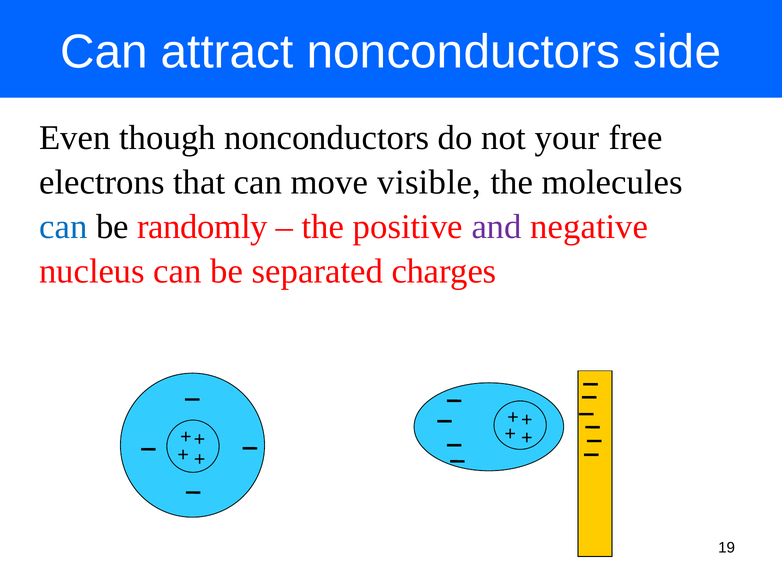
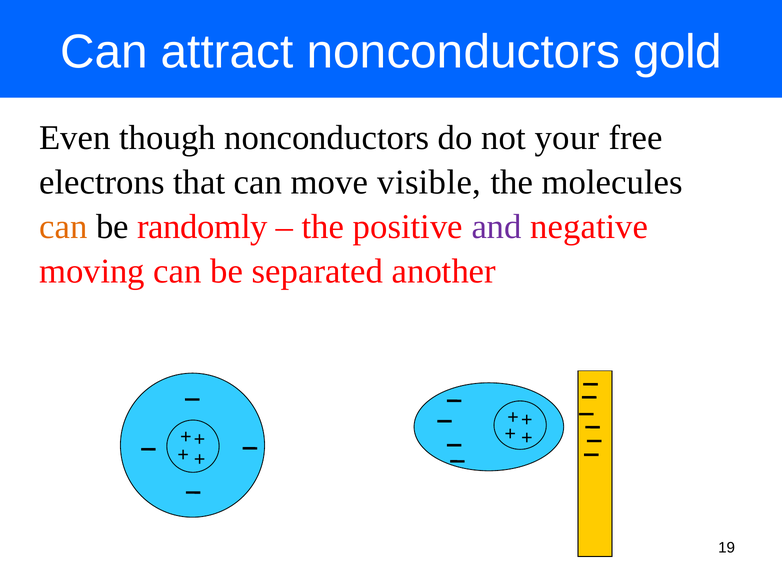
side: side -> gold
can at (63, 227) colour: blue -> orange
nucleus: nucleus -> moving
charges: charges -> another
